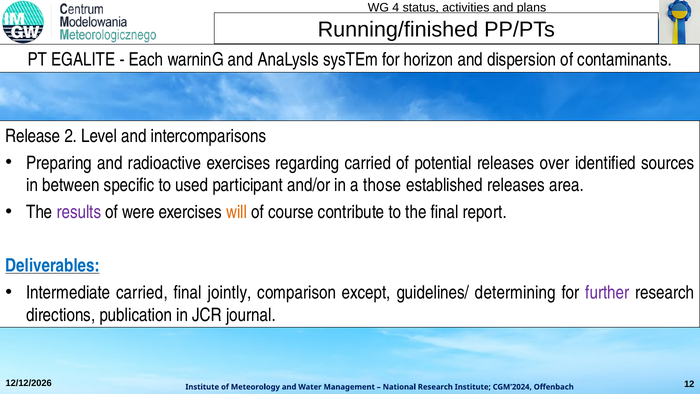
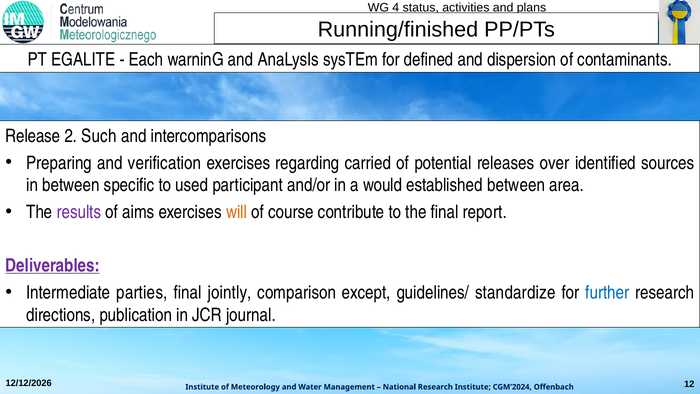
horizon: horizon -> defined
Level: Level -> Such
radioactive: radioactive -> verification
those: those -> would
established releases: releases -> between
were: were -> aims
Deliverables colour: blue -> purple
Intermediate carried: carried -> parties
determining: determining -> standardize
further colour: purple -> blue
